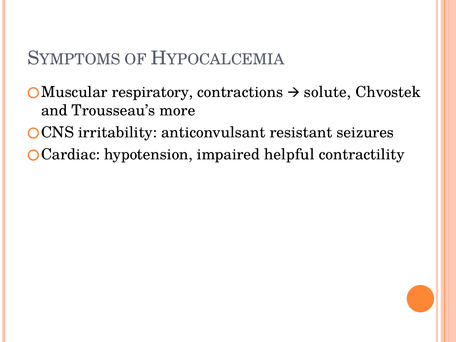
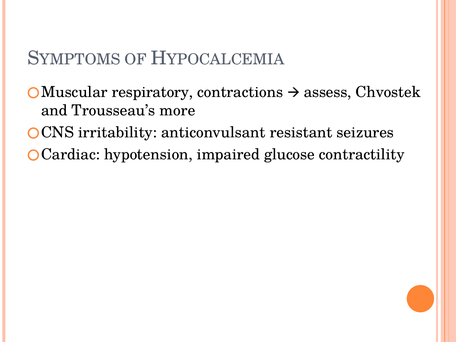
solute: solute -> assess
helpful: helpful -> glucose
